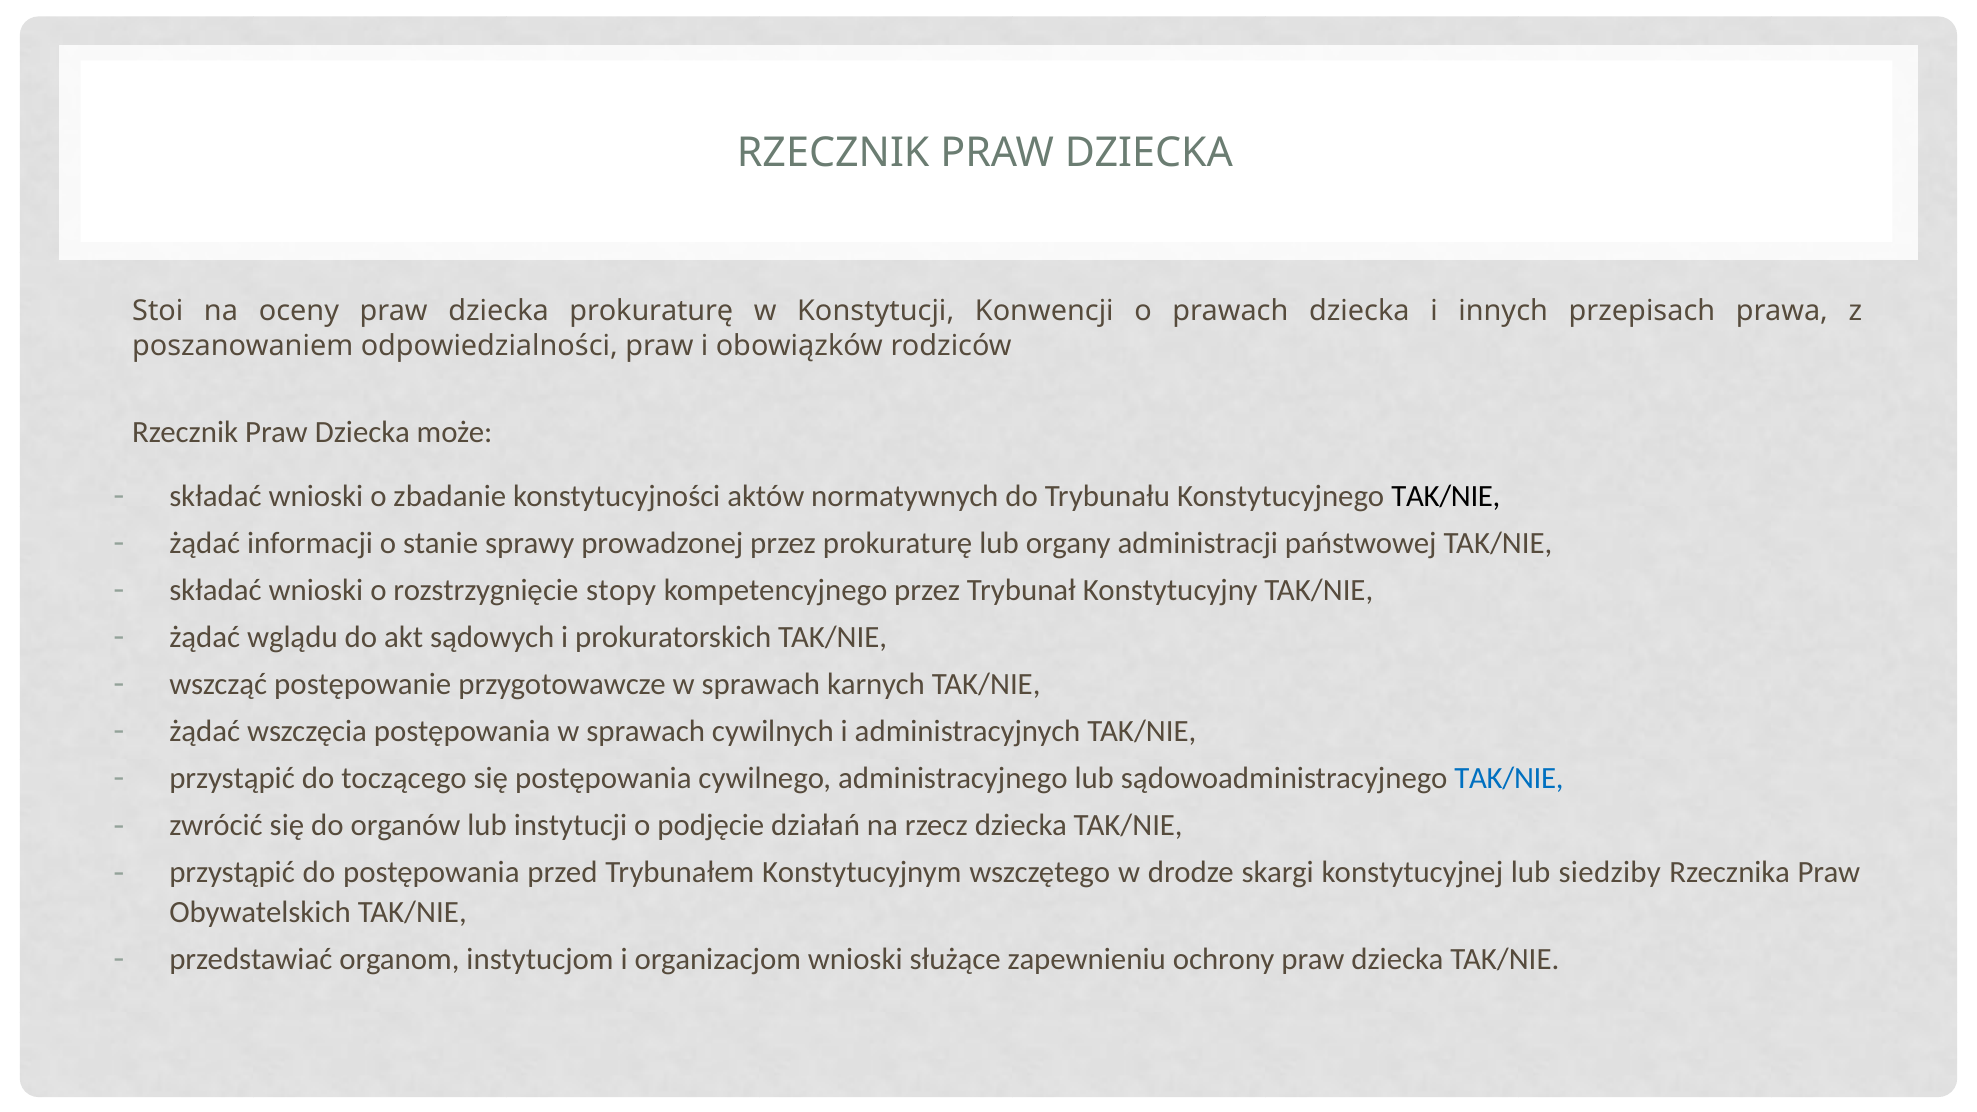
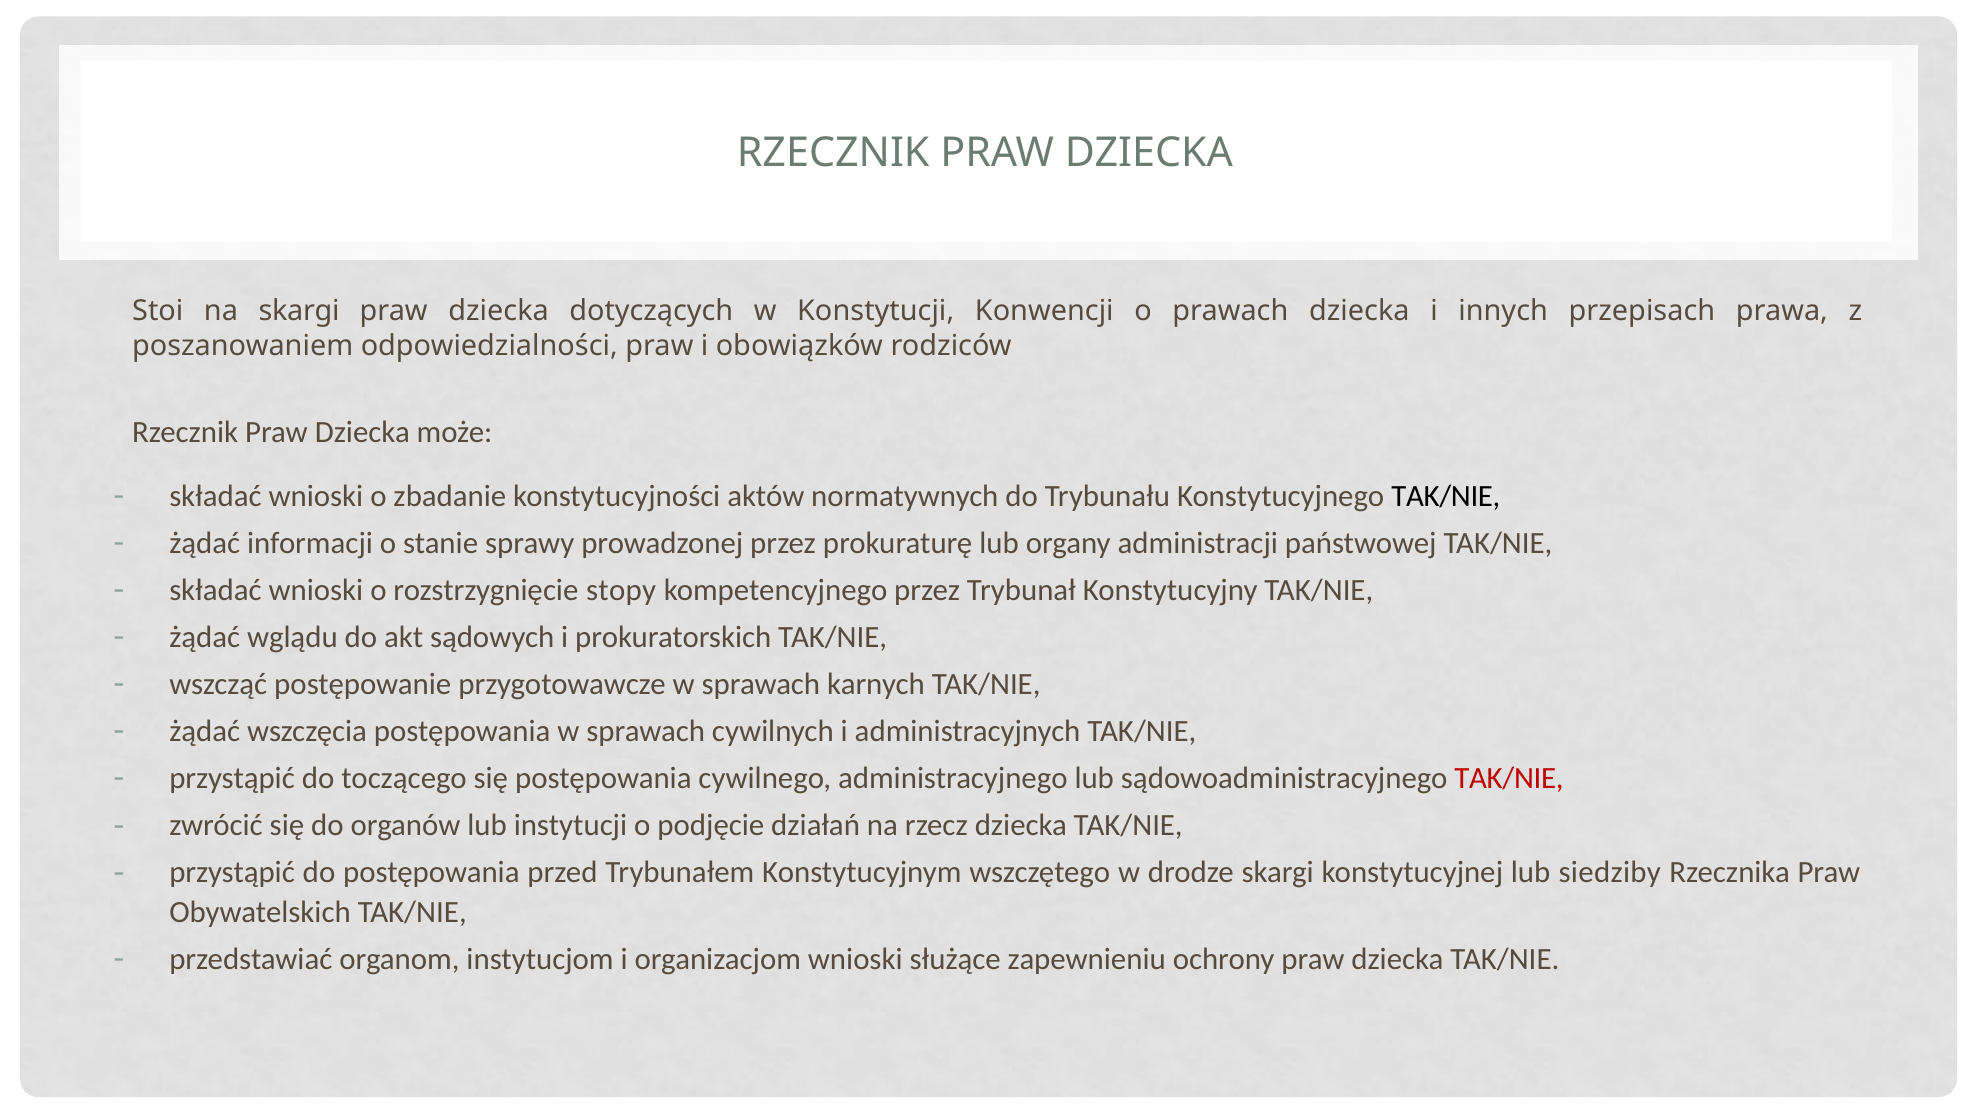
na oceny: oceny -> skargi
dziecka prokuraturę: prokuraturę -> dotyczących
TAK/NIE at (1509, 779) colour: blue -> red
